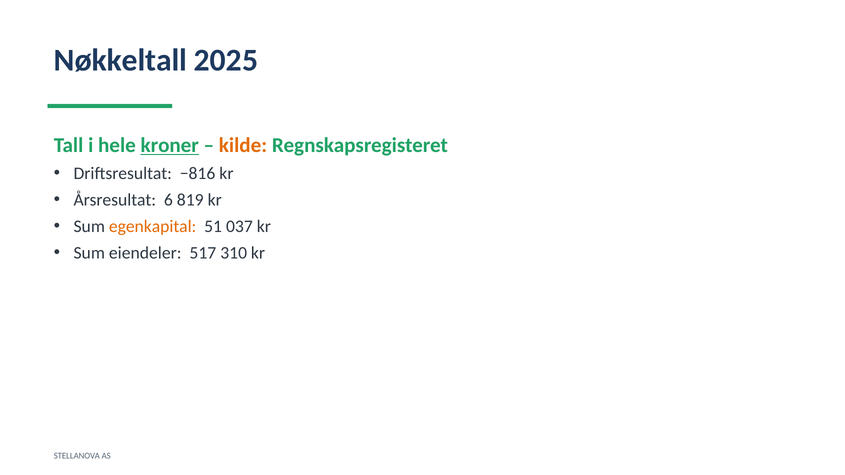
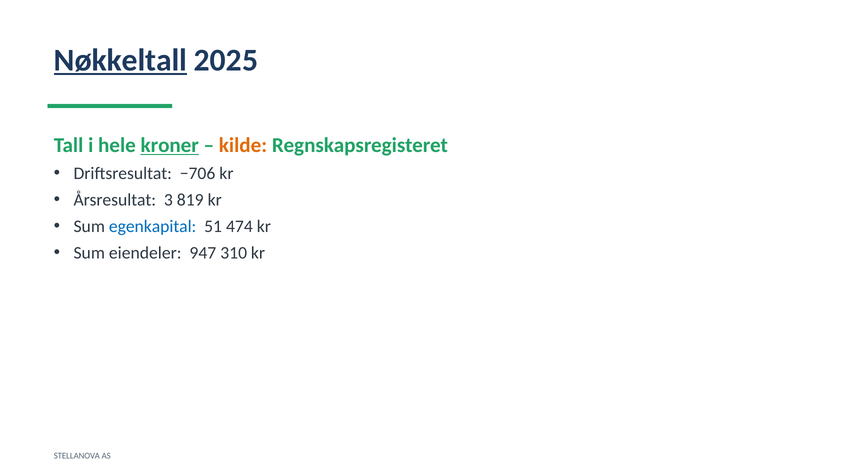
Nøkkeltall underline: none -> present
−816: −816 -> −706
6: 6 -> 3
egenkapital colour: orange -> blue
037: 037 -> 474
517: 517 -> 947
